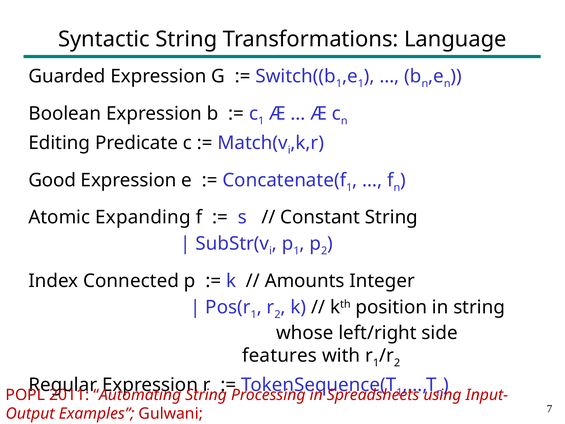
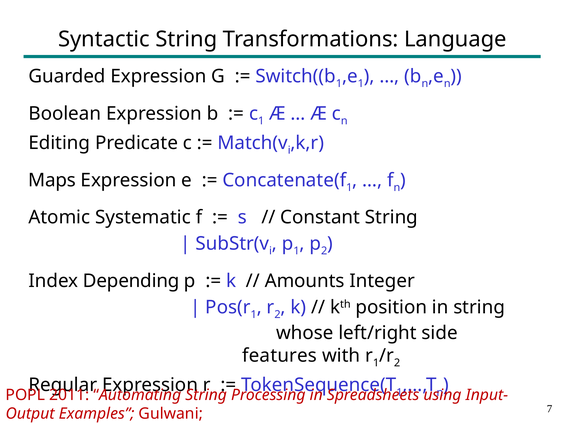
Good: Good -> Maps
Expanding: Expanding -> Systematic
Connected: Connected -> Depending
